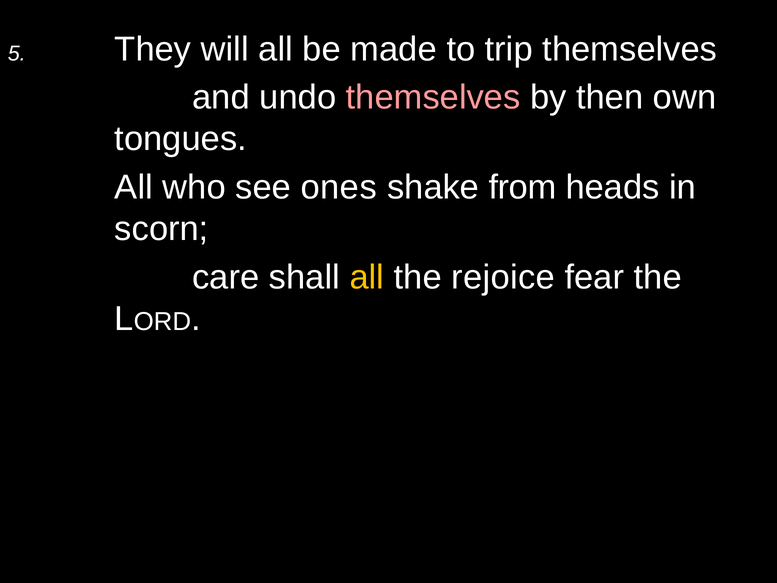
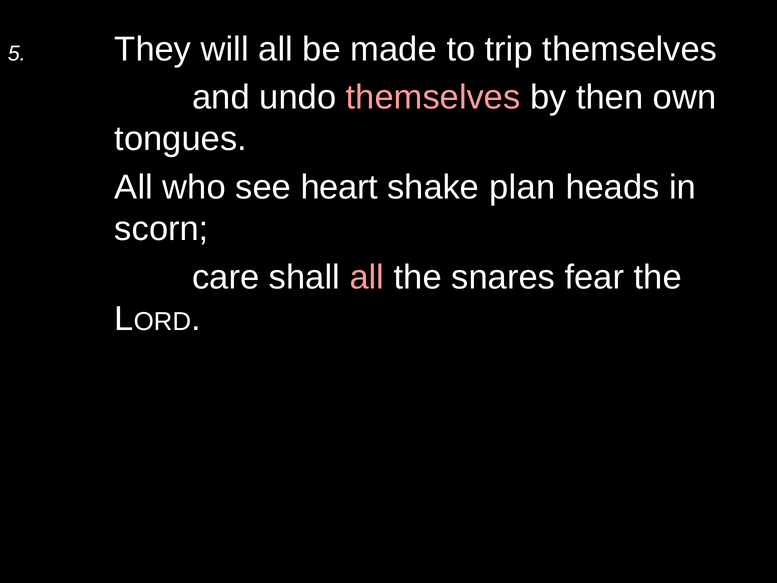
ones: ones -> heart
from: from -> plan
all at (367, 277) colour: yellow -> pink
rejoice: rejoice -> snares
